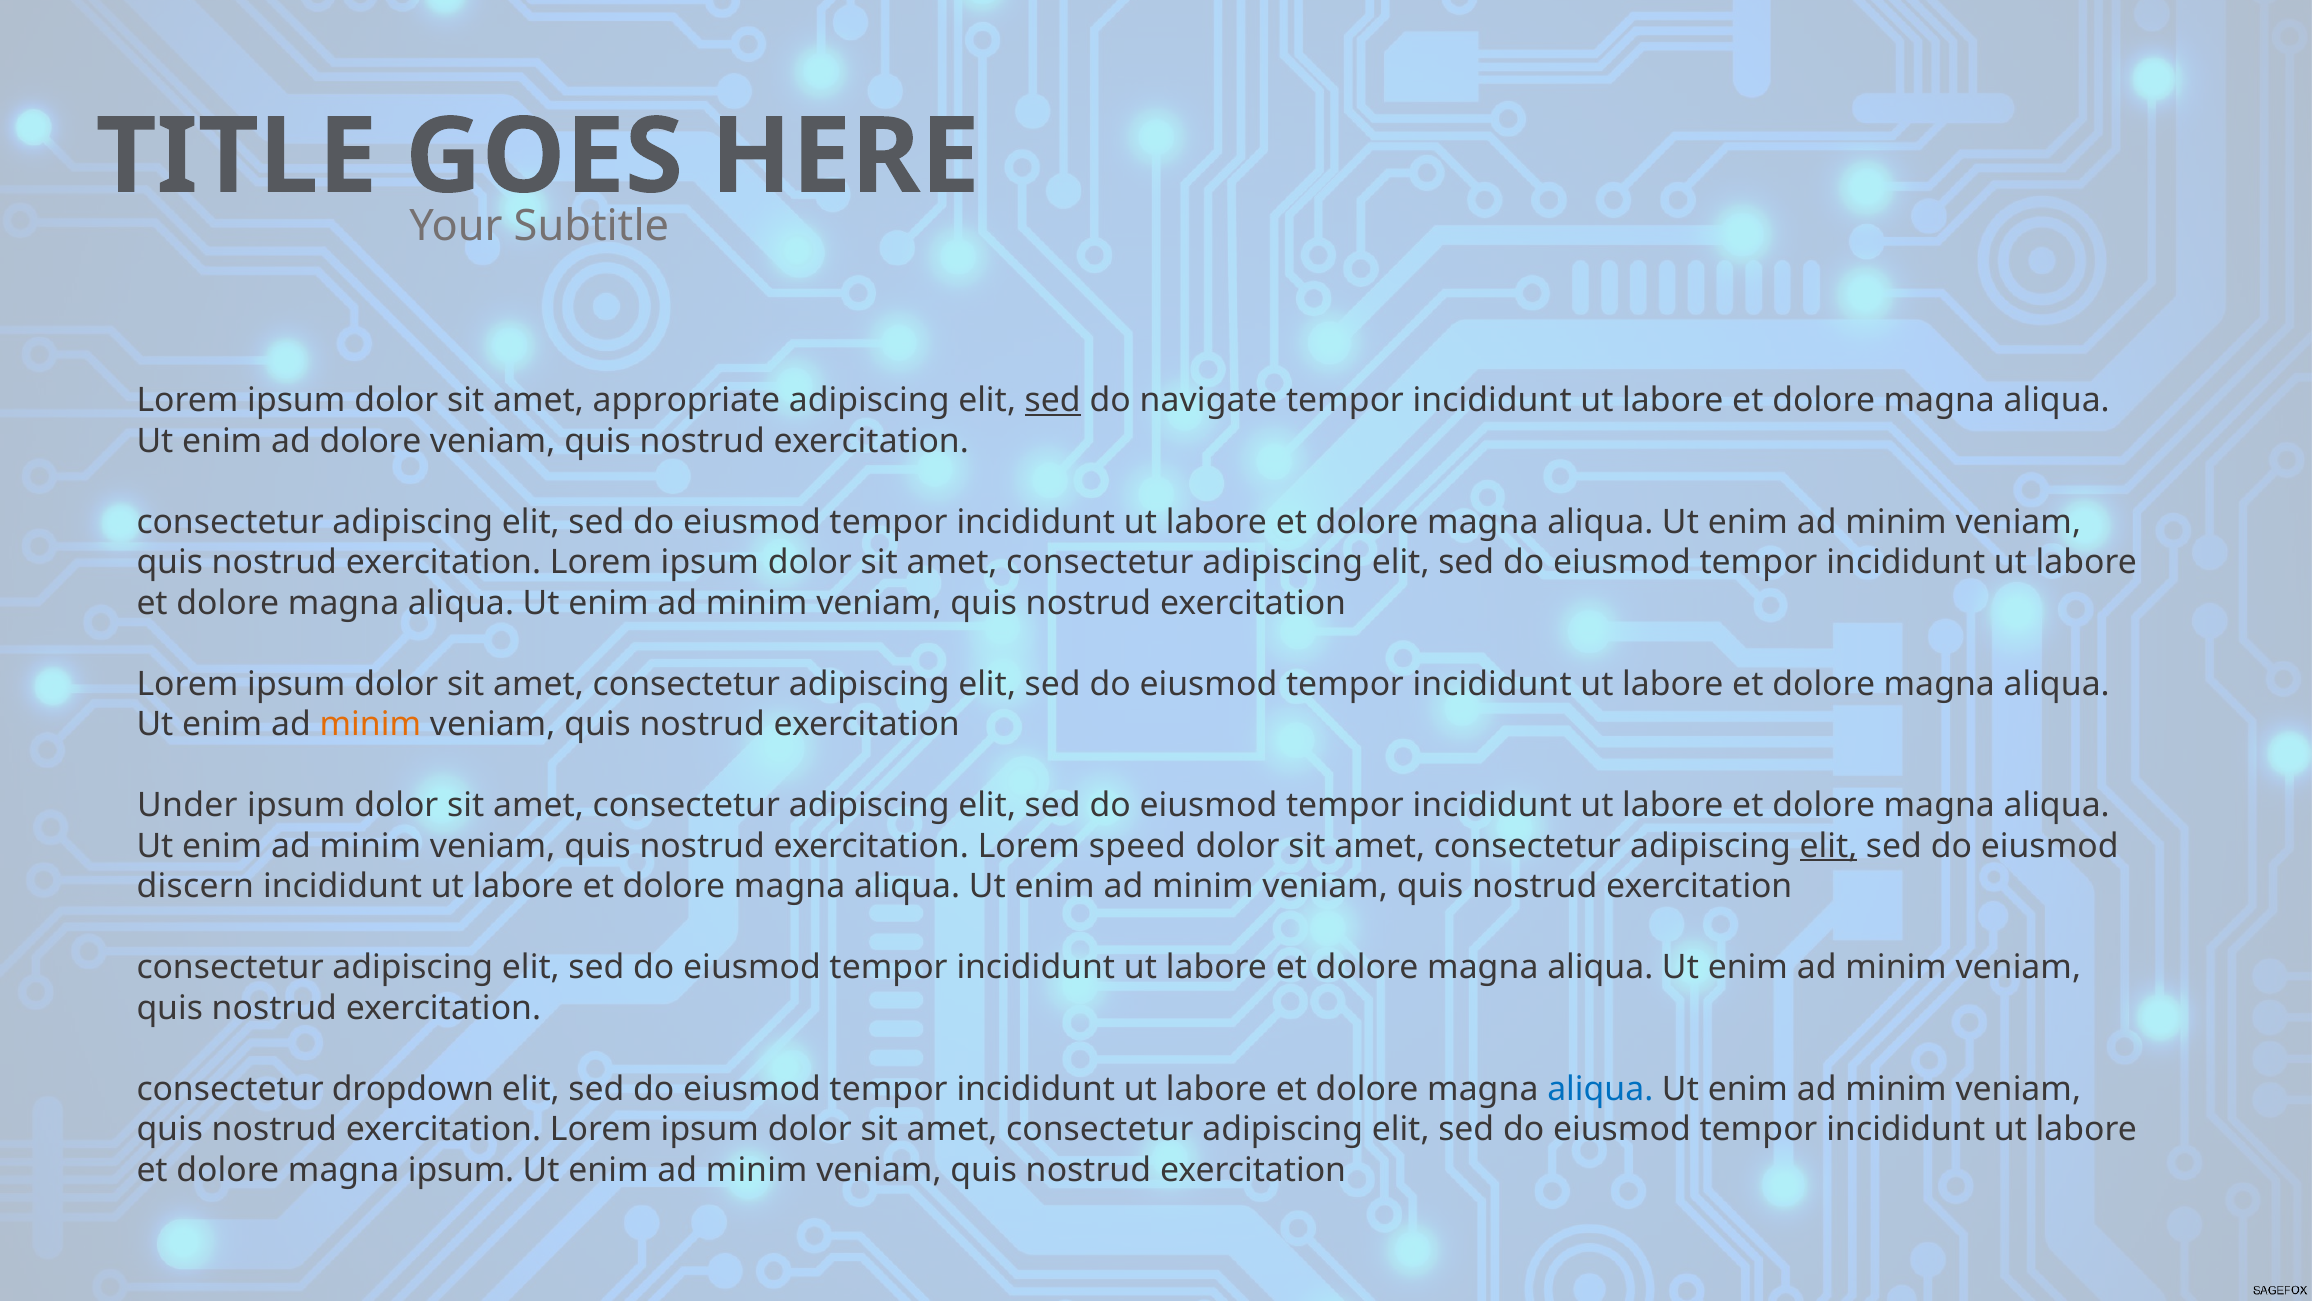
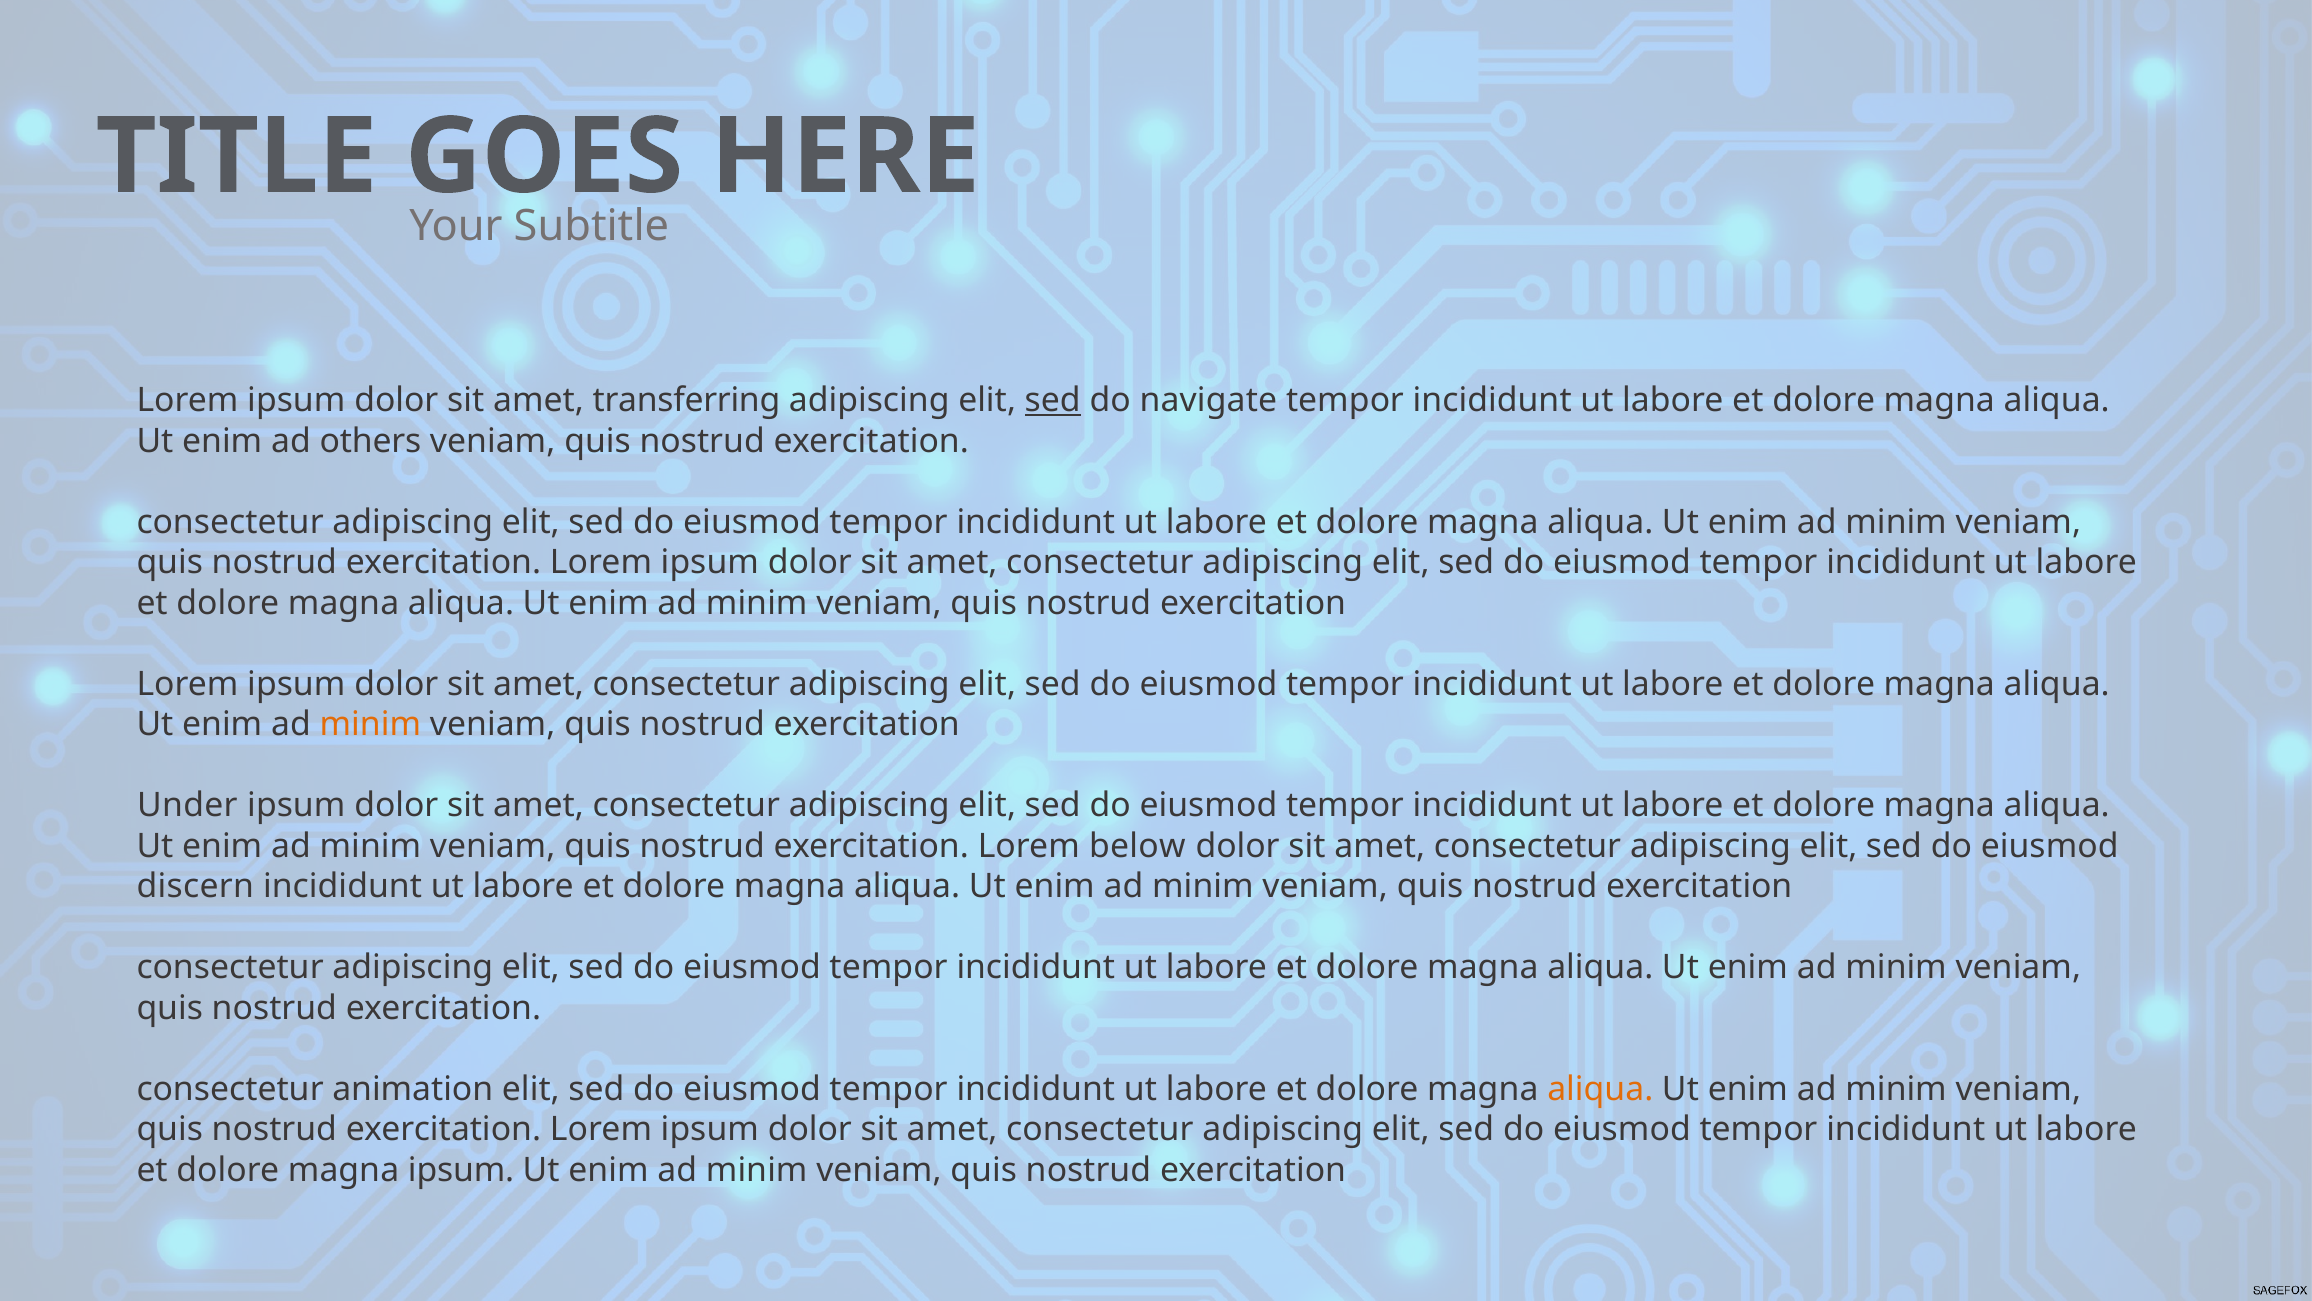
appropriate: appropriate -> transferring
ad dolore: dolore -> others
speed: speed -> below
elit at (1828, 846) underline: present -> none
dropdown: dropdown -> animation
aliqua at (1600, 1089) colour: blue -> orange
